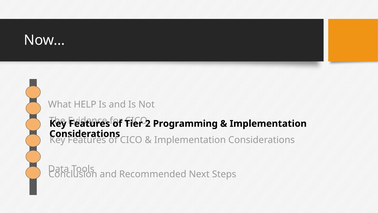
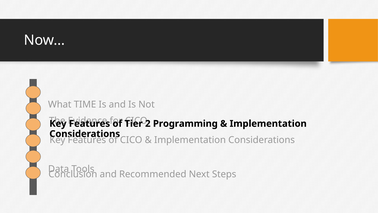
HELP: HELP -> TIME
